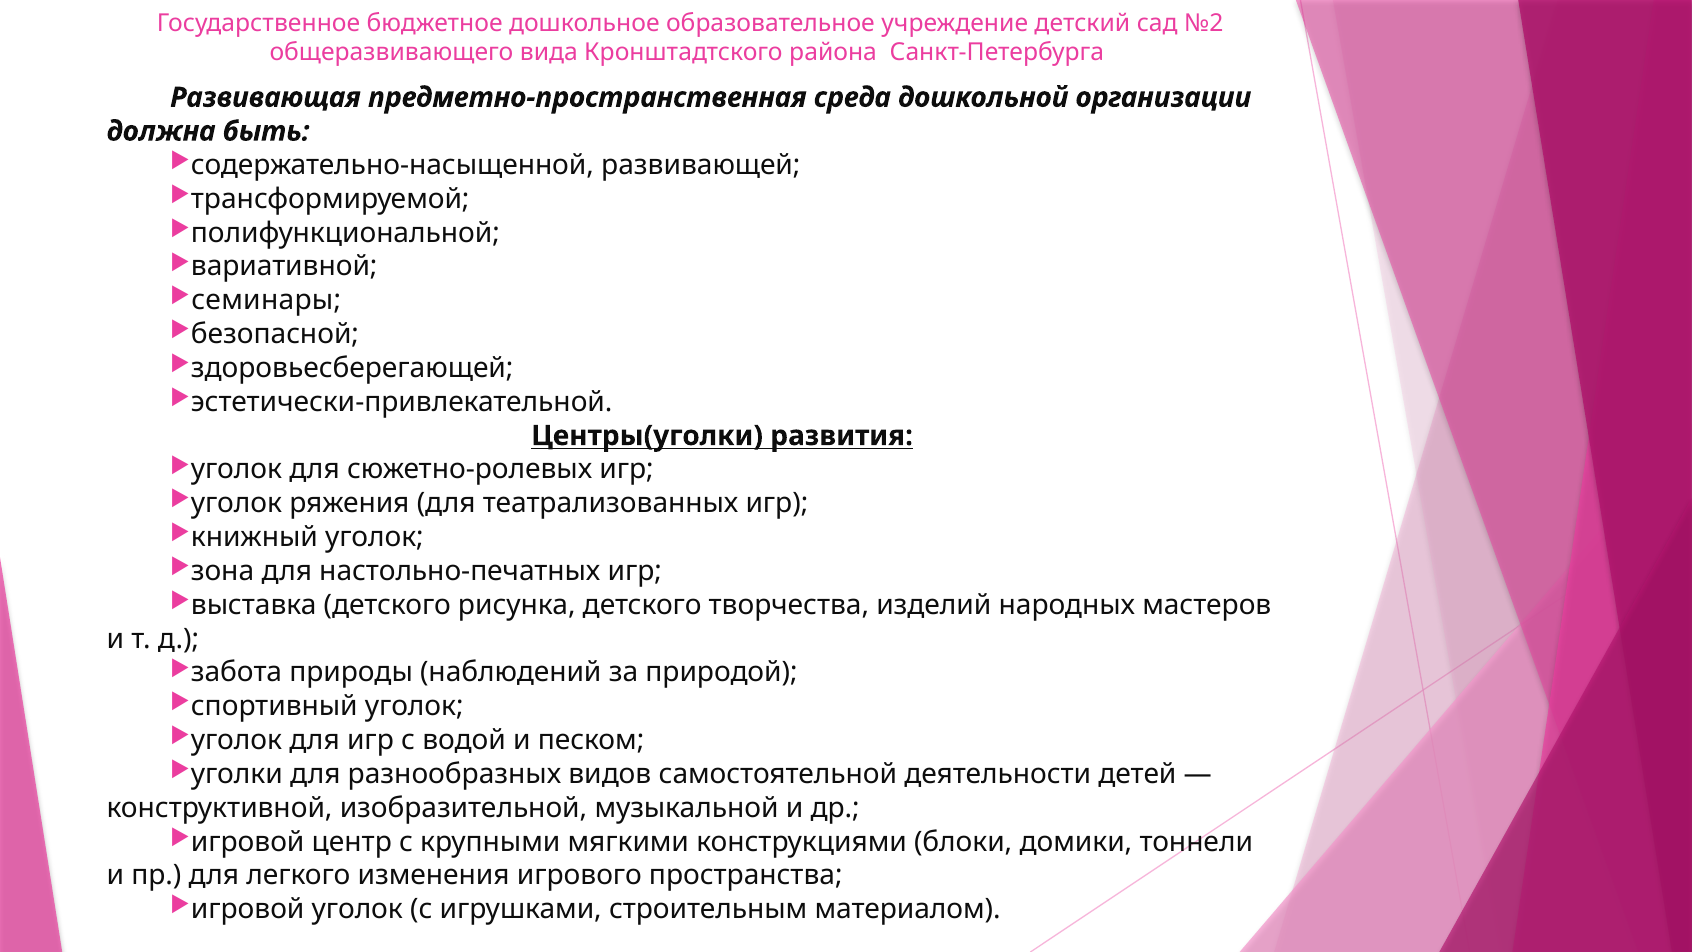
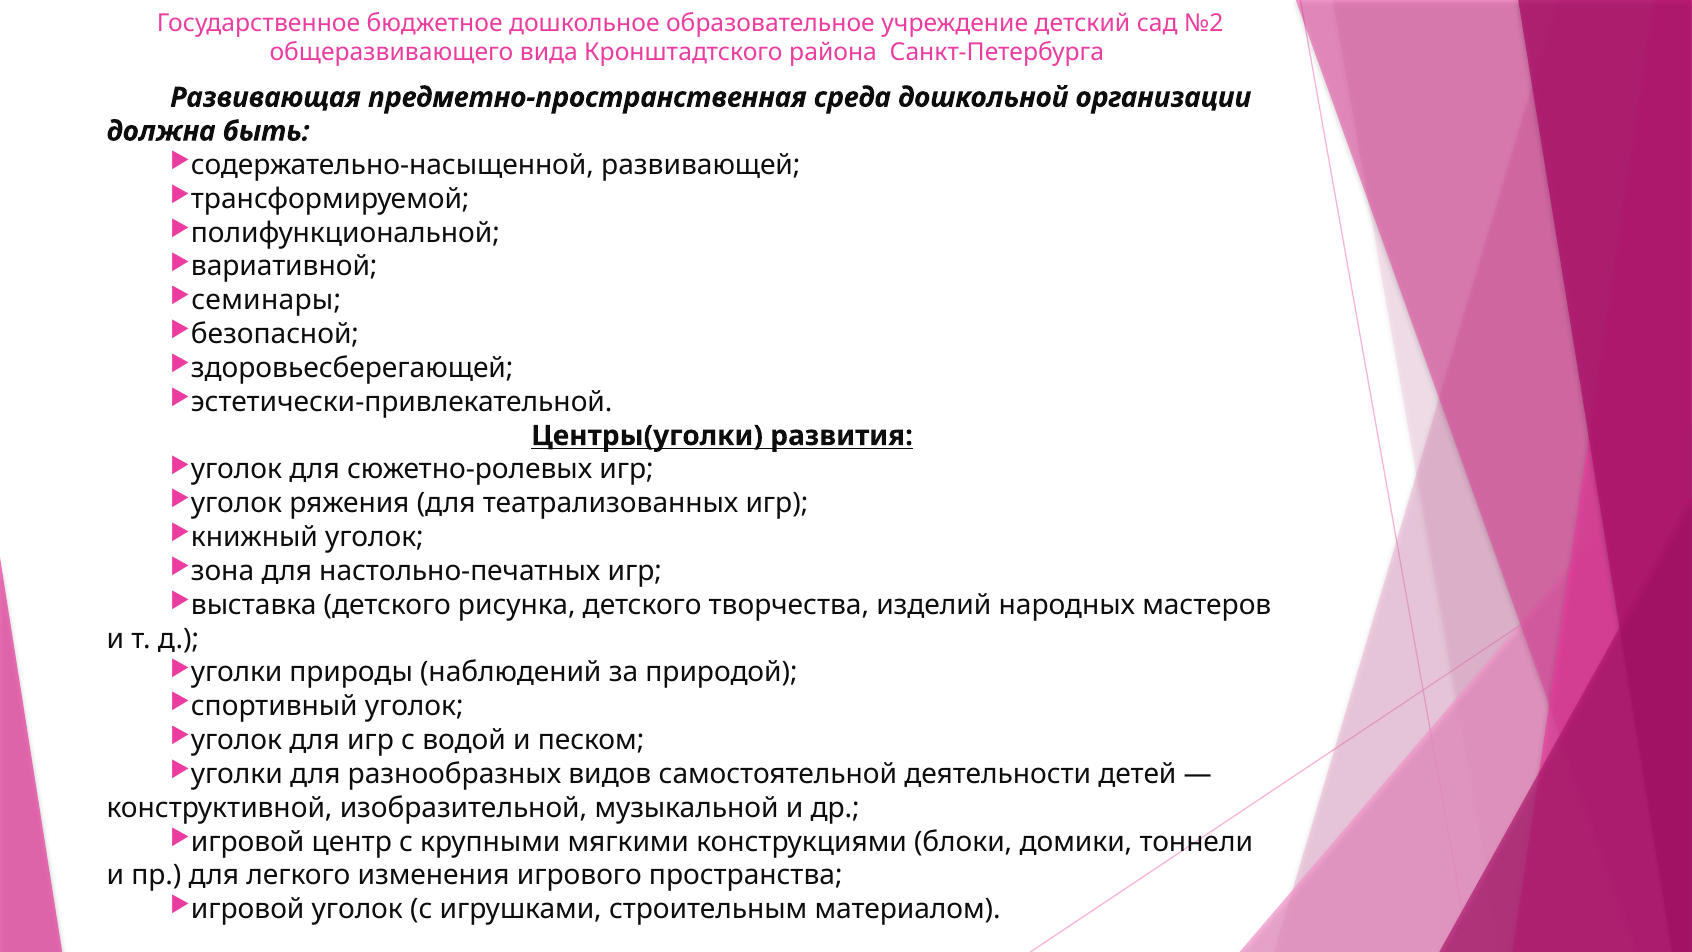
забота at (237, 672): забота -> уголки
